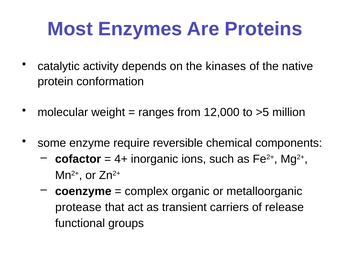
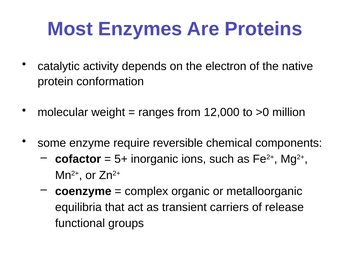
kinases: kinases -> electron
>5: >5 -> >0
4+: 4+ -> 5+
protease: protease -> equilibria
